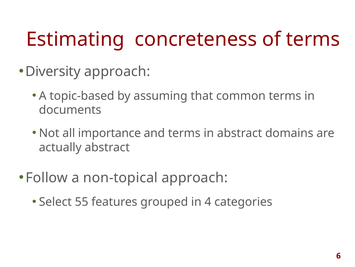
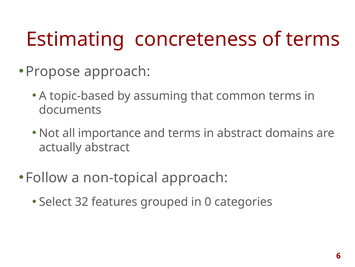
Diversity: Diversity -> Propose
55: 55 -> 32
4: 4 -> 0
